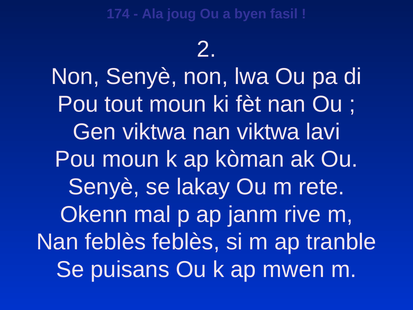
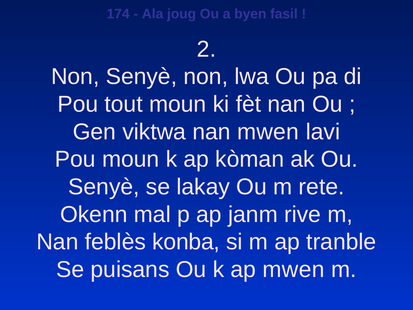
nan viktwa: viktwa -> mwen
feblès feblès: feblès -> konba
